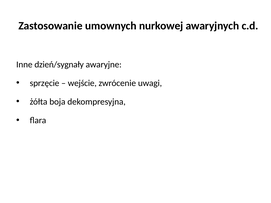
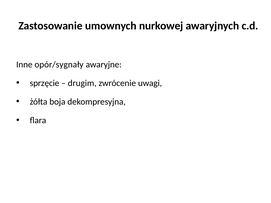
dzień/sygnały: dzień/sygnały -> opór/sygnały
wejście: wejście -> drugim
